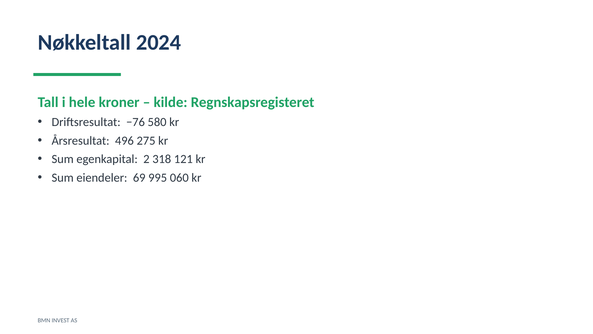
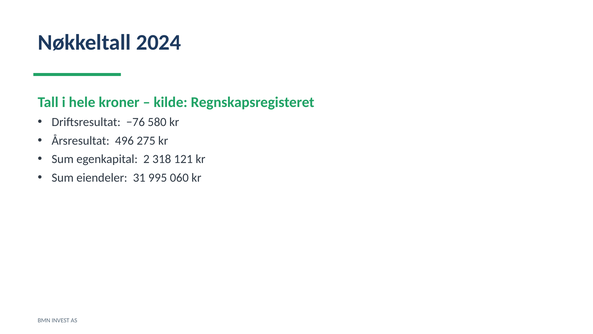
69: 69 -> 31
